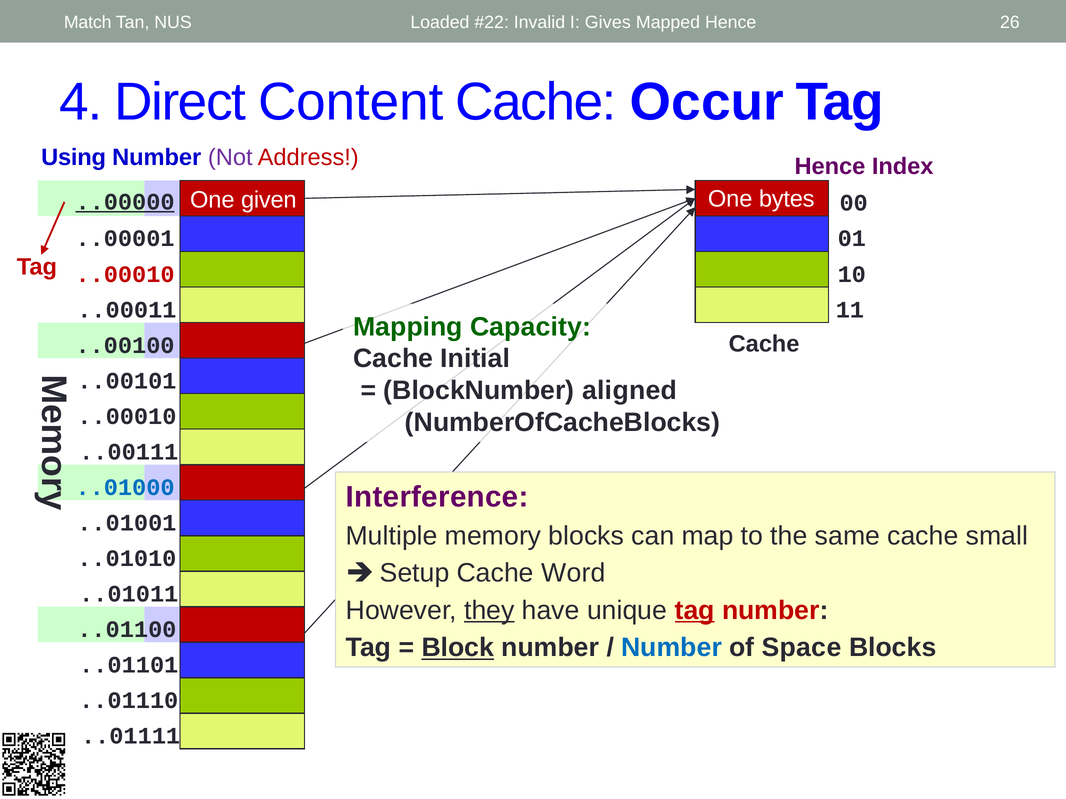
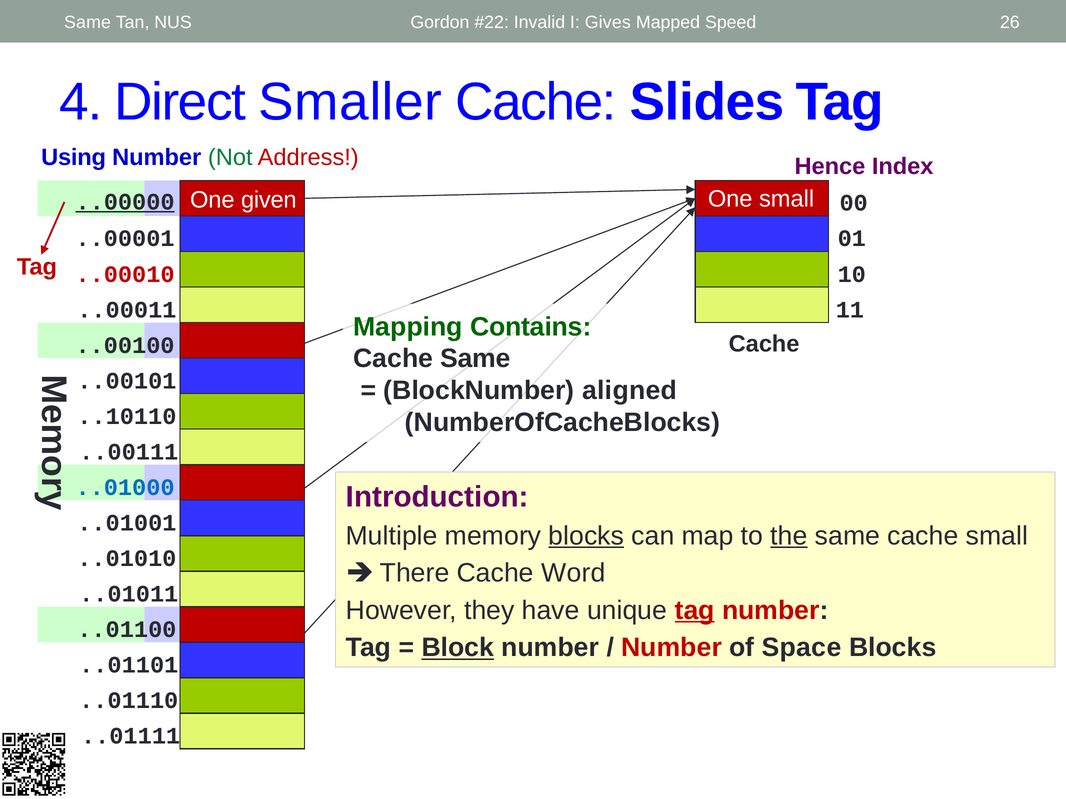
Match at (88, 23): Match -> Same
Loaded: Loaded -> Gordon
Mapped Hence: Hence -> Speed
Content: Content -> Smaller
Occur: Occur -> Slides
Not colour: purple -> green
One bytes: bytes -> small
Capacity: Capacity -> Contains
Cache Initial: Initial -> Same
..00010 at (127, 416): ..00010 -> ..10110
Interference: Interference -> Introduction
blocks at (586, 536) underline: none -> present
the underline: none -> present
Setup: Setup -> There
they underline: present -> none
Number at (672, 648) colour: blue -> red
